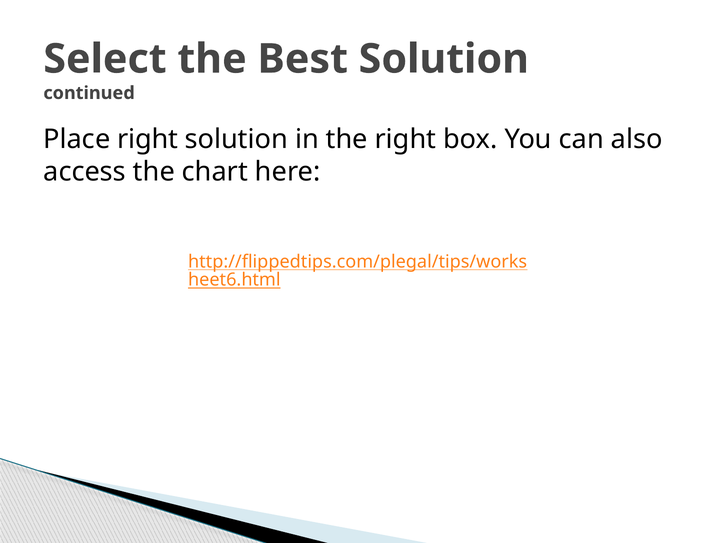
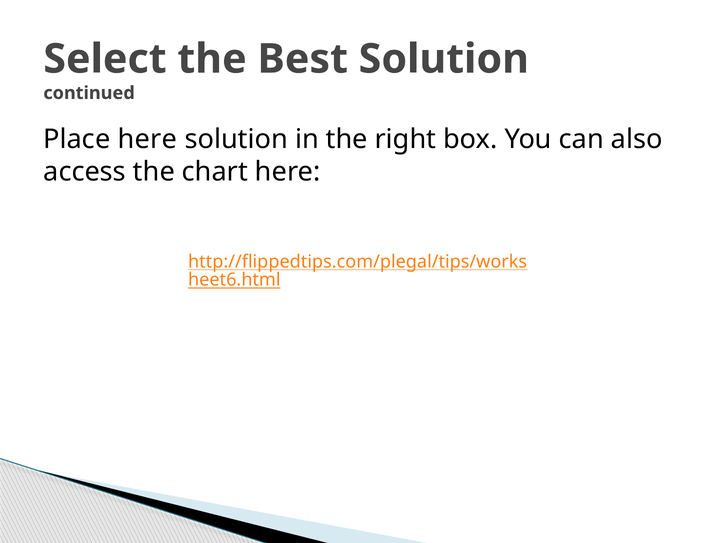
Place right: right -> here
